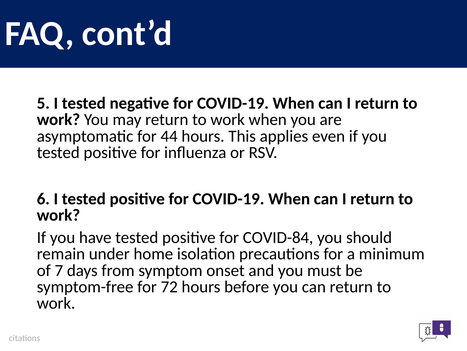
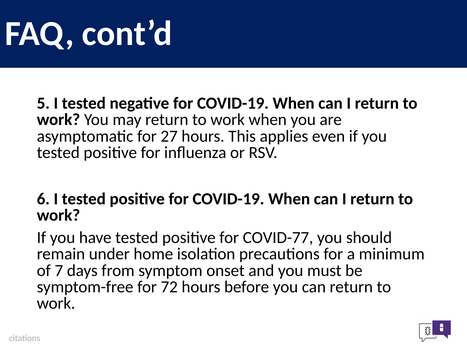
44: 44 -> 27
COVID-84: COVID-84 -> COVID-77
